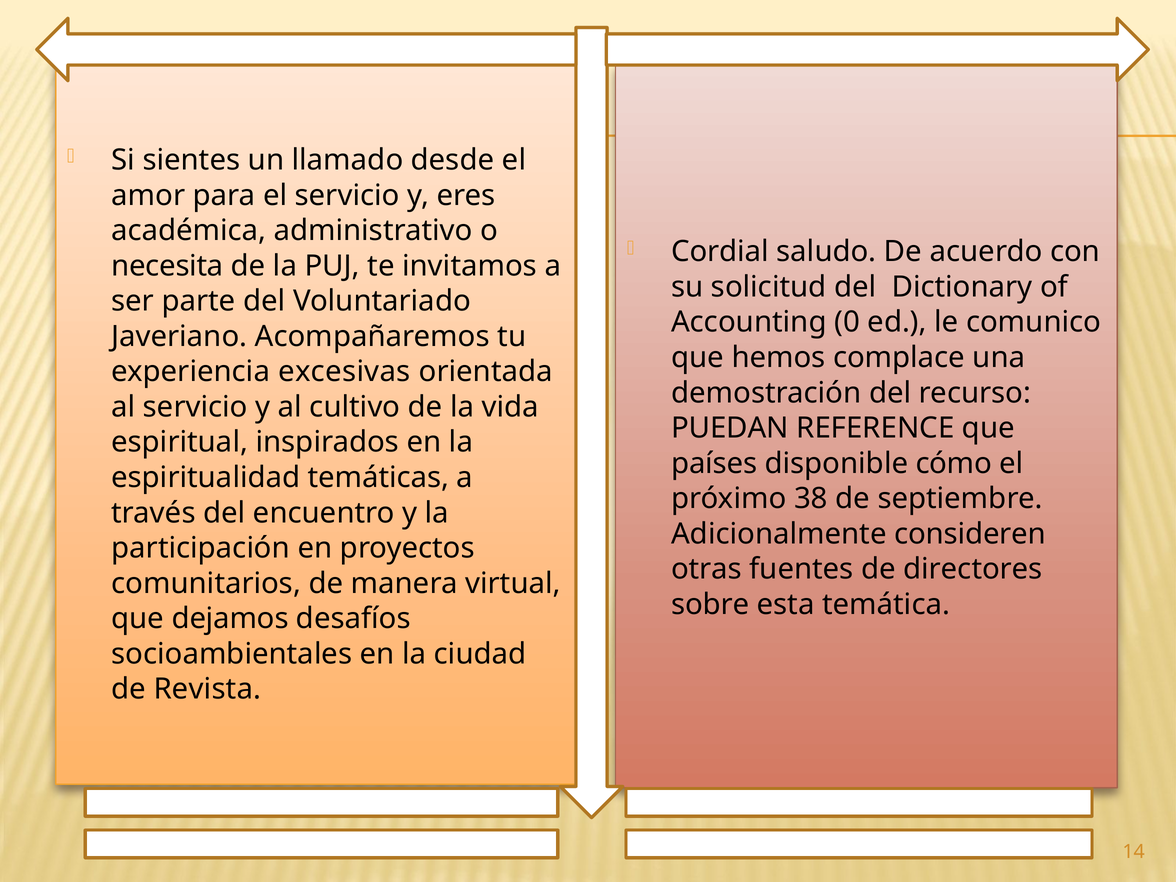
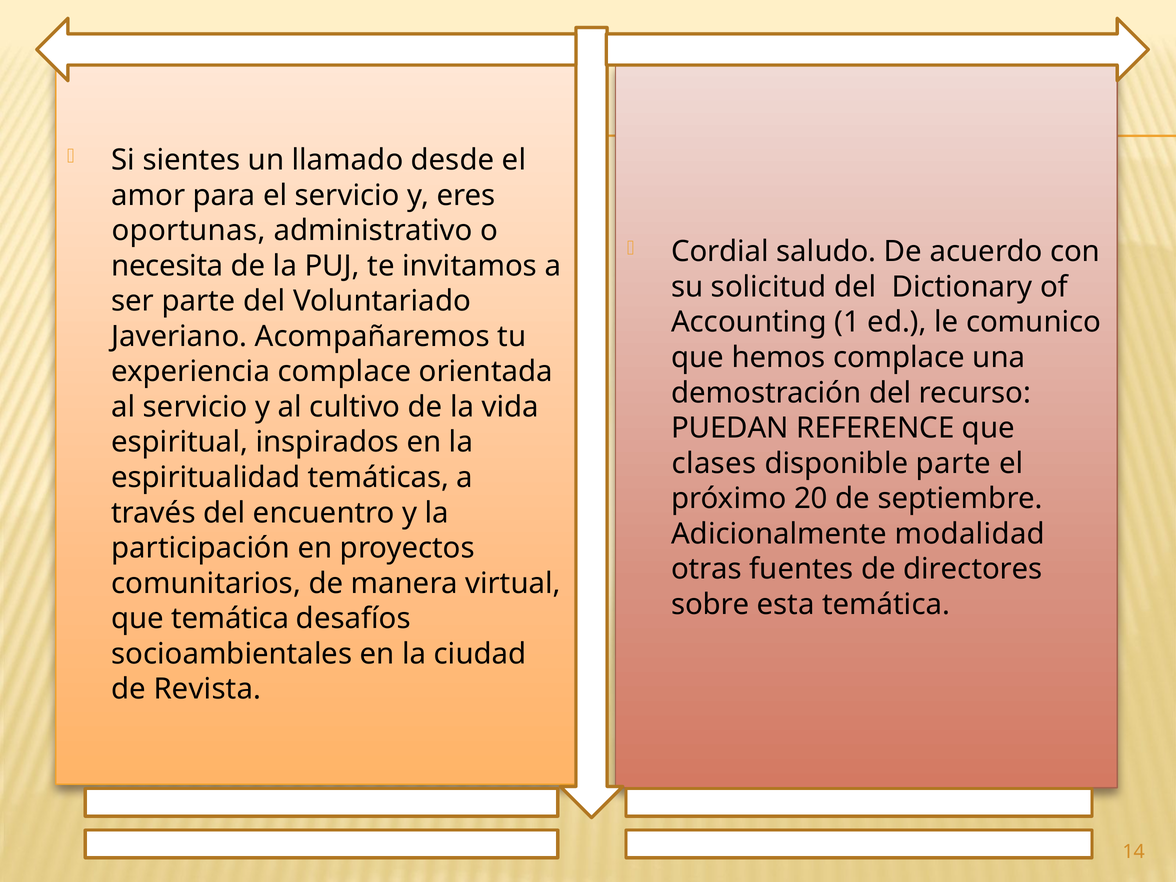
académica: académica -> oportunas
0: 0 -> 1
experiencia excesivas: excesivas -> complace
países: países -> clases
disponible cómo: cómo -> parte
38: 38 -> 20
consideren: consideren -> modalidad
que dejamos: dejamos -> temática
